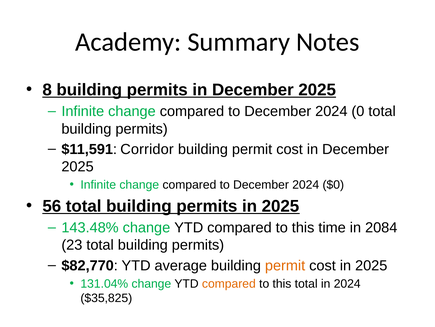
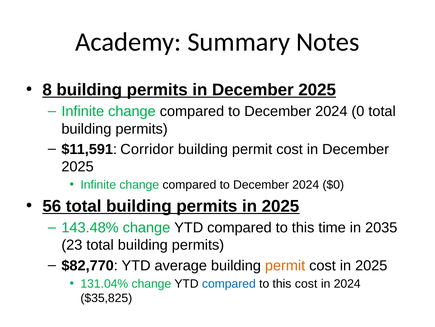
2084: 2084 -> 2035
compared at (229, 283) colour: orange -> blue
this total: total -> cost
